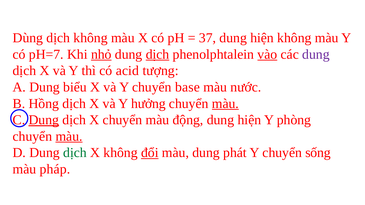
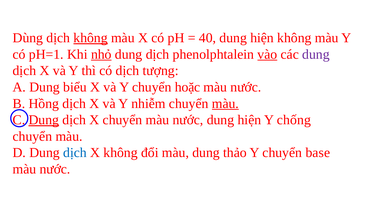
không at (91, 38) underline: none -> present
37: 37 -> 40
pH=7: pH=7 -> pH=1
dịch at (158, 54) underline: present -> none
có acid: acid -> dịch
base: base -> hoặc
hưởng: hưởng -> nhiễm
chuyển màu động: động -> nước
phòng: phòng -> chống
màu at (69, 137) underline: present -> none
dịch at (75, 153) colour: green -> blue
đổi underline: present -> none
phát: phát -> thảo
sống: sống -> base
pháp at (55, 169): pháp -> nước
